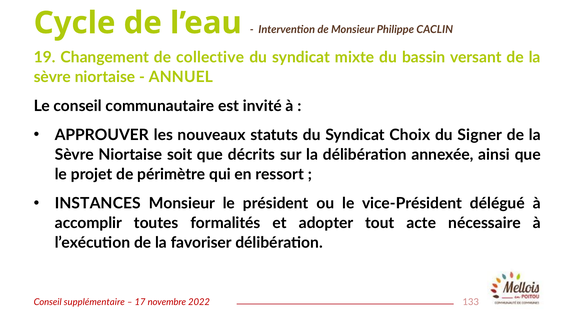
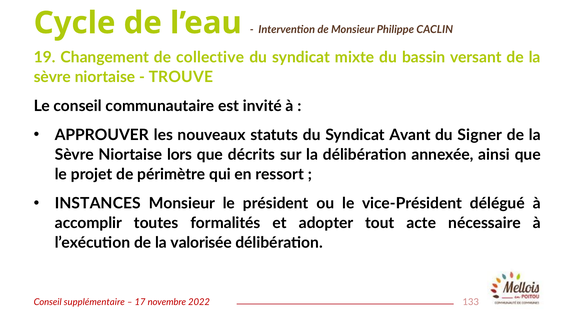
ANNUEL: ANNUEL -> TROUVE
Choix: Choix -> Avant
soit: soit -> lors
favoriser: favoriser -> valorisée
